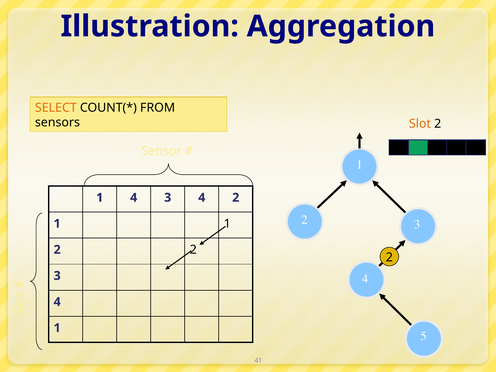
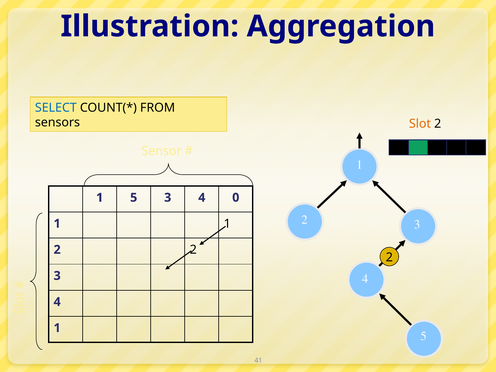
SELECT colour: orange -> blue
1 4: 4 -> 5
4 2: 2 -> 0
